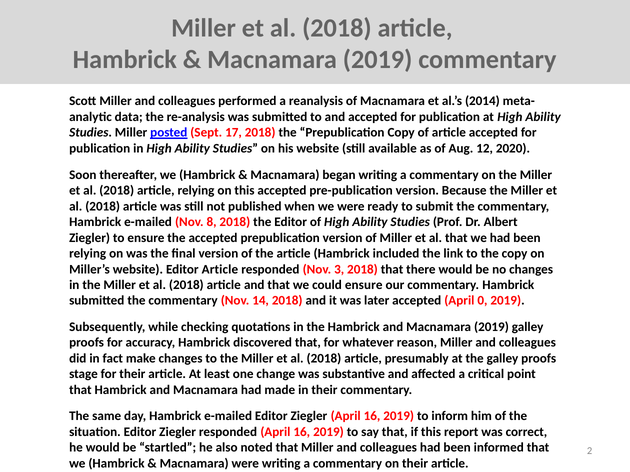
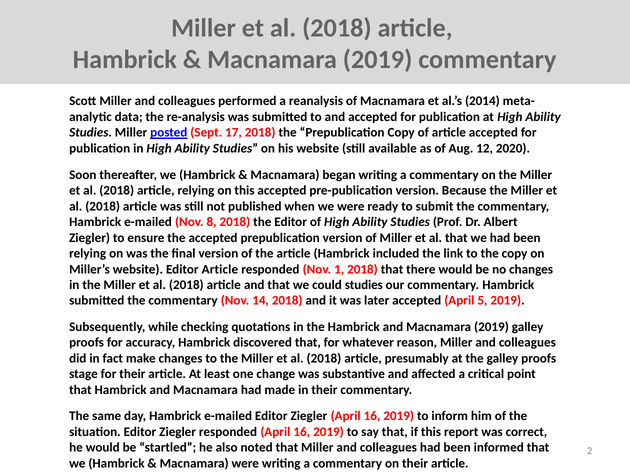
3: 3 -> 1
could ensure: ensure -> studies
0: 0 -> 5
